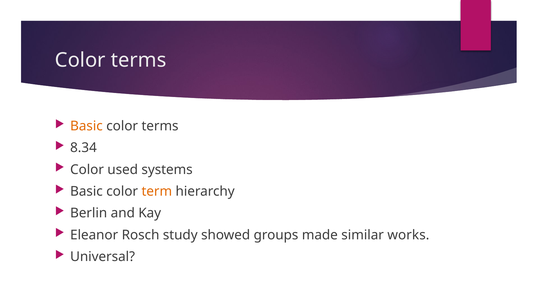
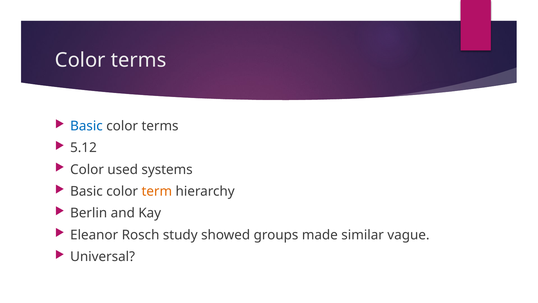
Basic at (86, 126) colour: orange -> blue
8.34: 8.34 -> 5.12
works: works -> vague
